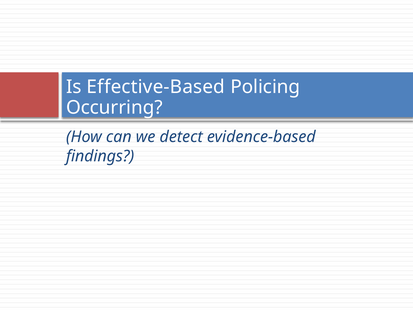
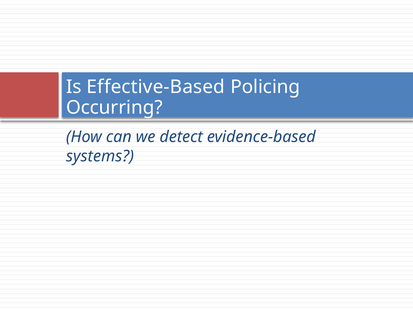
findings: findings -> systems
